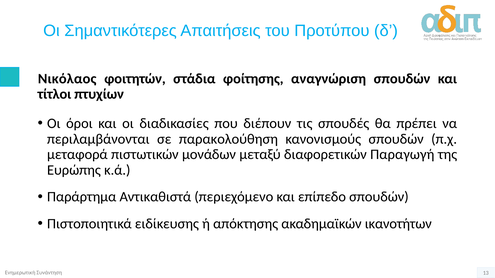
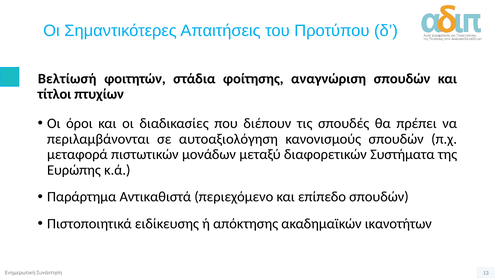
Νικόλαος: Νικόλαος -> Βελτίωσή
παρακολούθηση: παρακολούθηση -> αυτοαξιολόγηση
Παραγωγή: Παραγωγή -> Συστήματα
